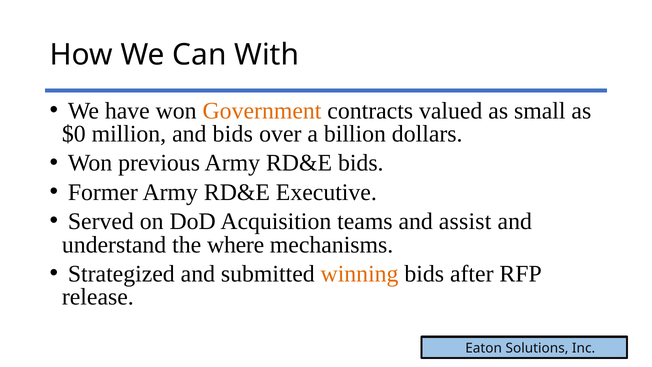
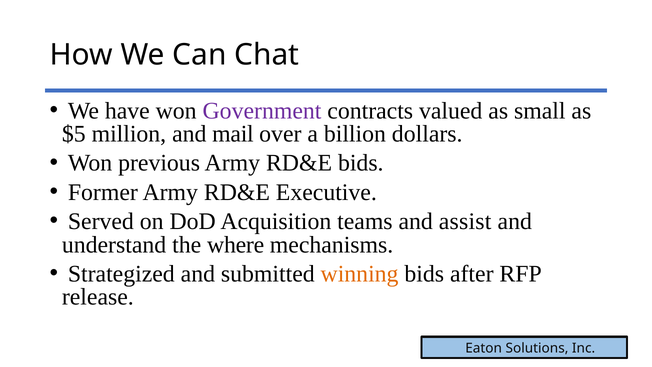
With: With -> Chat
Government colour: orange -> purple
$0: $0 -> $5
and bids: bids -> mail
